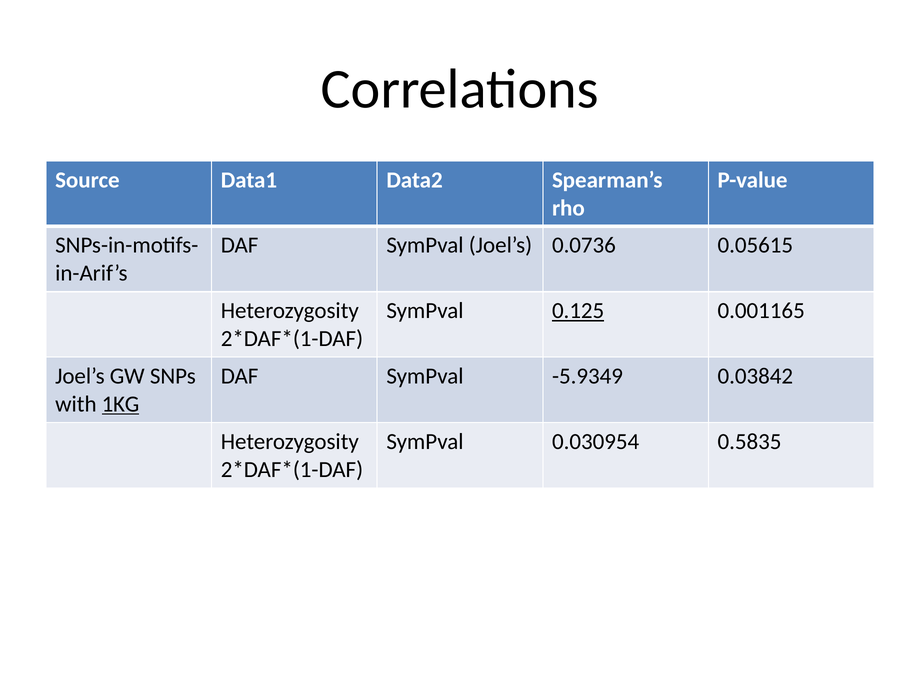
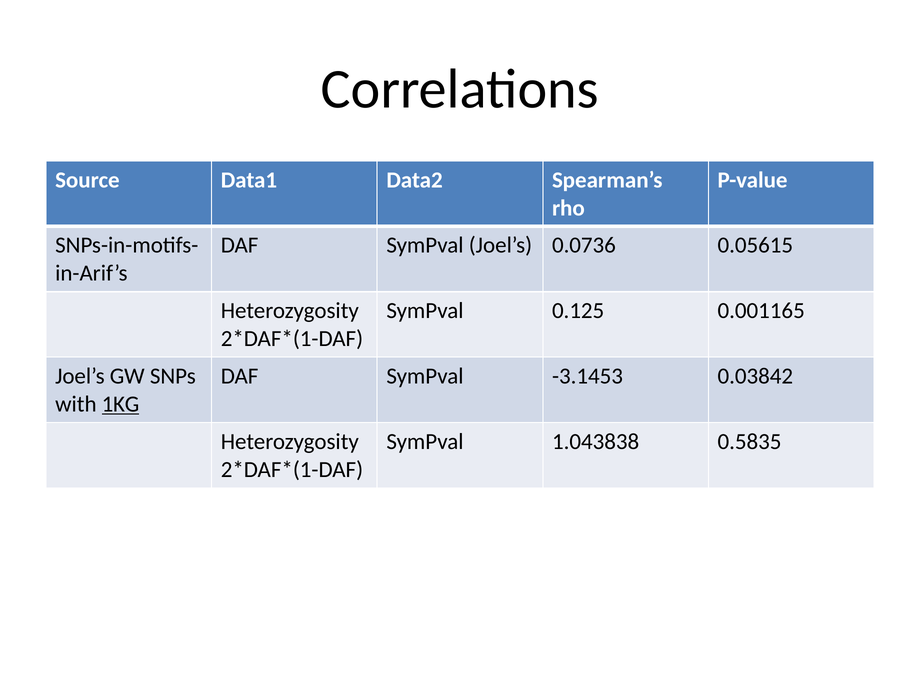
0.125 underline: present -> none
-5.9349: -5.9349 -> -3.1453
0.030954: 0.030954 -> 1.043838
